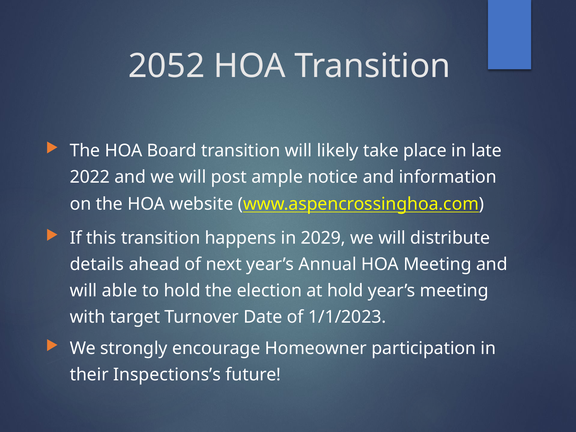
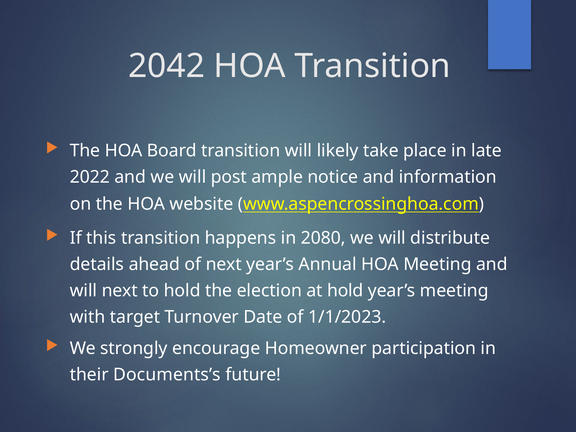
2052: 2052 -> 2042
2029: 2029 -> 2080
will able: able -> next
Inspections’s: Inspections’s -> Documents’s
